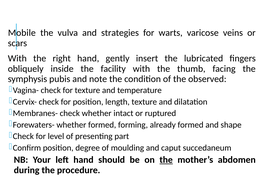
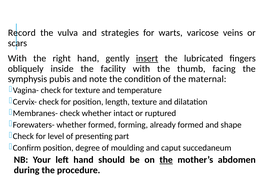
Mobile: Mobile -> Record
insert underline: none -> present
observed: observed -> maternal
